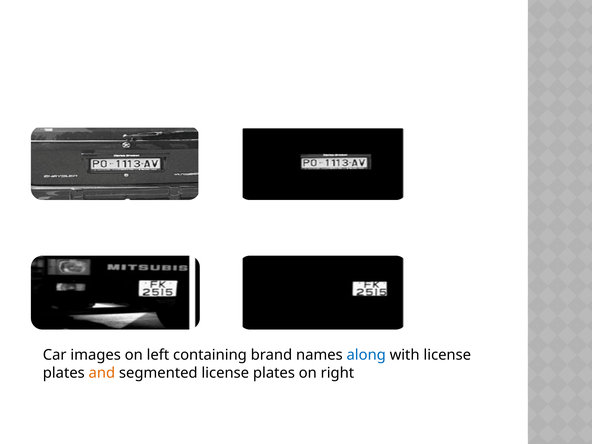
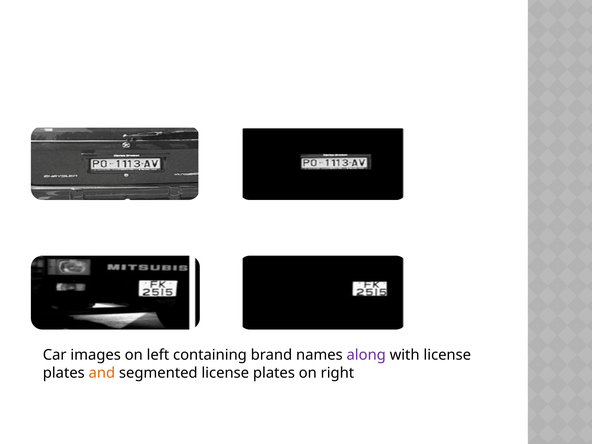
along colour: blue -> purple
